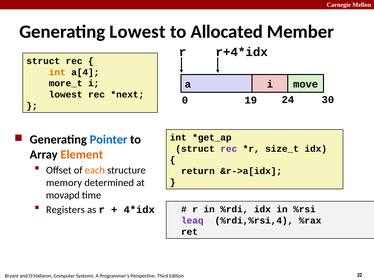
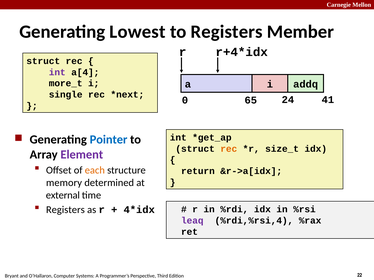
to Allocated: Allocated -> Registers
int at (57, 72) colour: orange -> purple
move: move -> addq
lowest at (66, 95): lowest -> single
19: 19 -> 65
30: 30 -> 41
rec at (229, 149) colour: purple -> orange
Element colour: orange -> purple
movapd: movapd -> external
